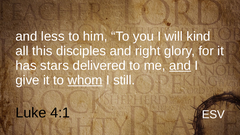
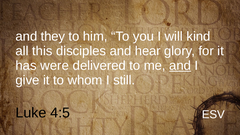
less: less -> they
right: right -> hear
stars: stars -> were
whom underline: present -> none
4:1: 4:1 -> 4:5
